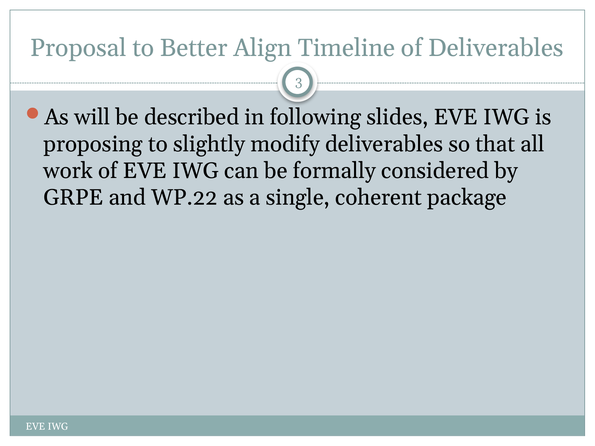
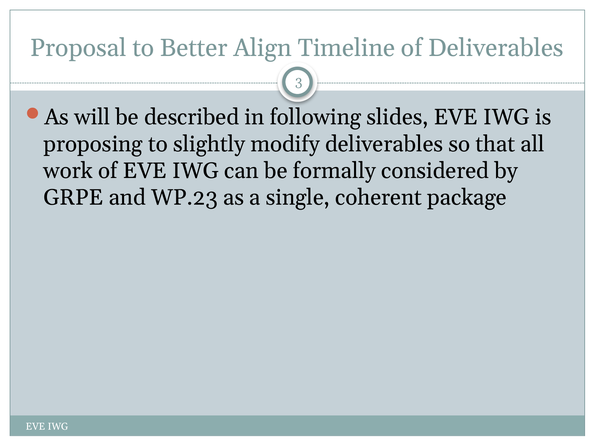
WP.22: WP.22 -> WP.23
